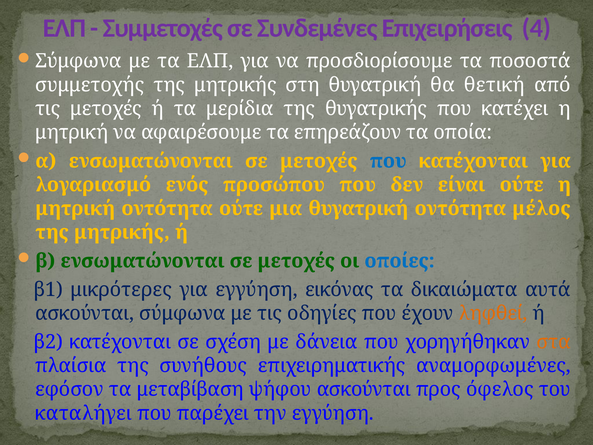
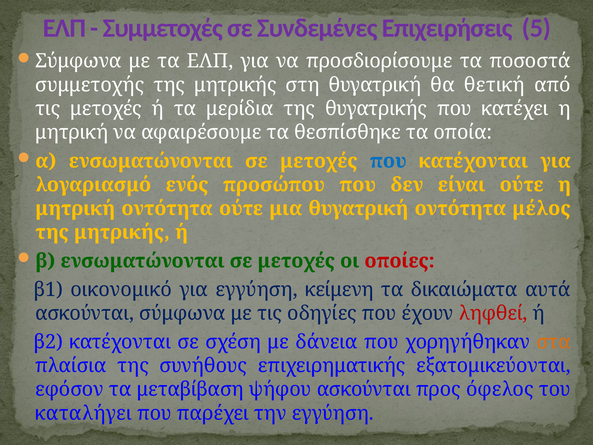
4: 4 -> 5
επηρεάζουν: επηρεάζουν -> θεσπίσθηκε
οποίες colour: blue -> red
μικρότερες: μικρότερες -> οικονομικό
εικόνας: εικόνας -> κείμενη
ληφθεί colour: orange -> red
αναμορφωμένες: αναμορφωμένες -> εξατομικεύονται
